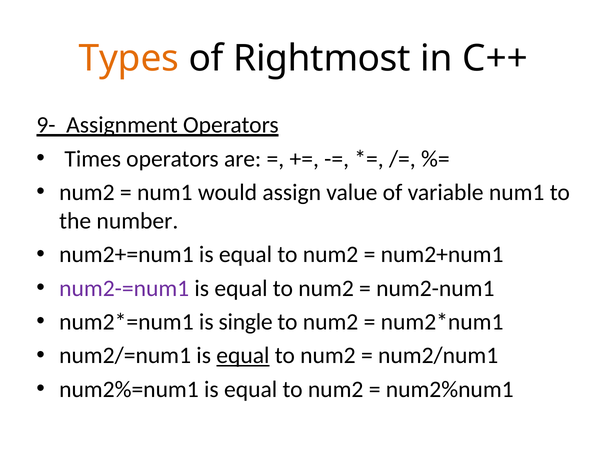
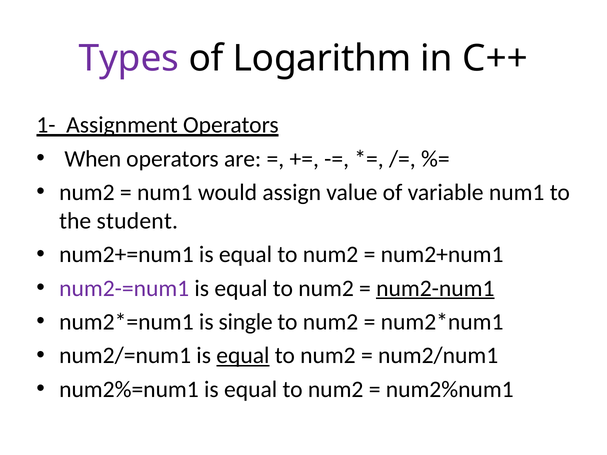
Types colour: orange -> purple
Rightmost: Rightmost -> Logarithm
9-: 9- -> 1-
Times: Times -> When
number: number -> student
num2-num1 underline: none -> present
